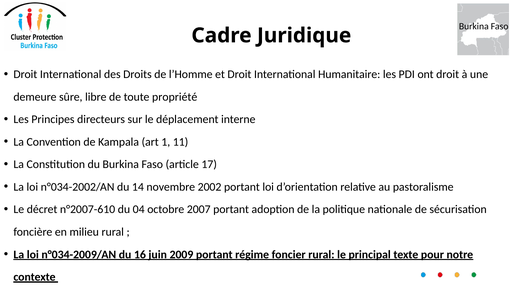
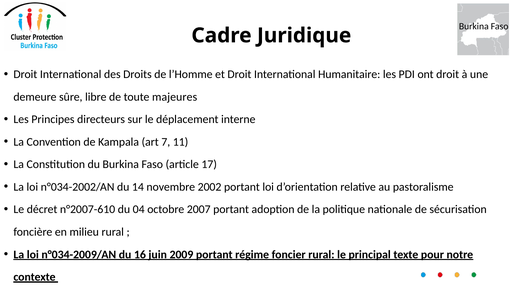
propriété: propriété -> majeures
1: 1 -> 7
